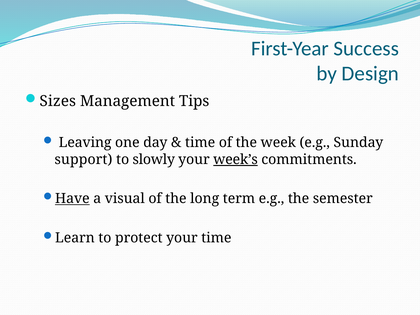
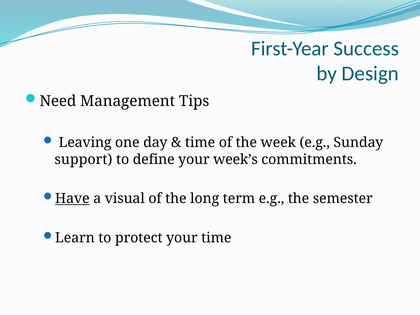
Sizes: Sizes -> Need
slowly: slowly -> define
week’s underline: present -> none
